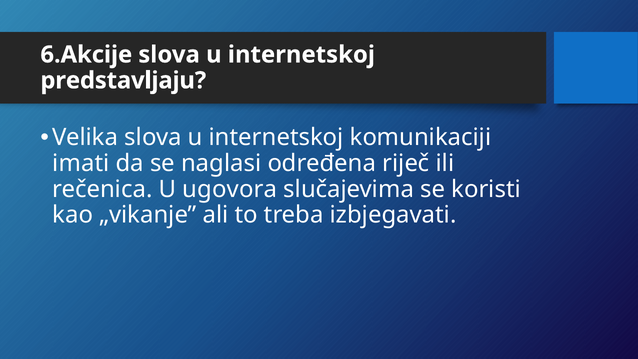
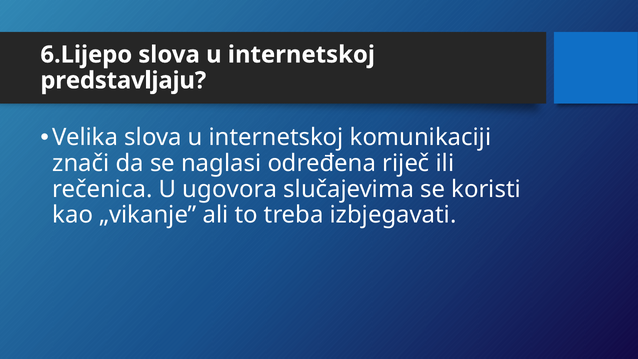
6.Akcije: 6.Akcije -> 6.Lijepo
imati: imati -> znači
